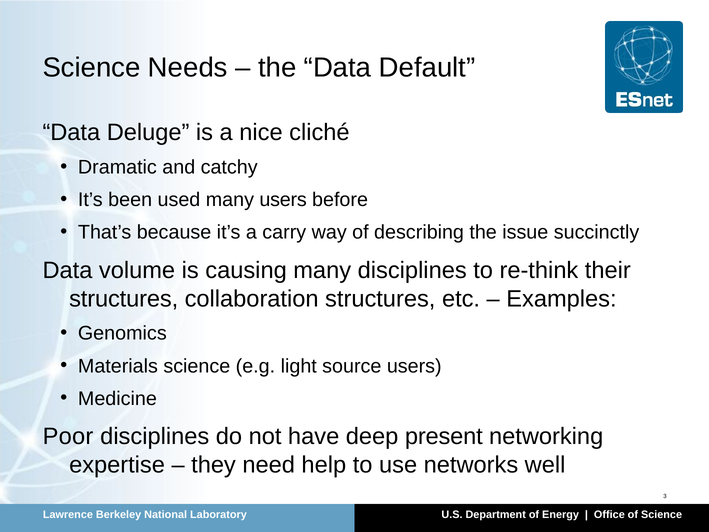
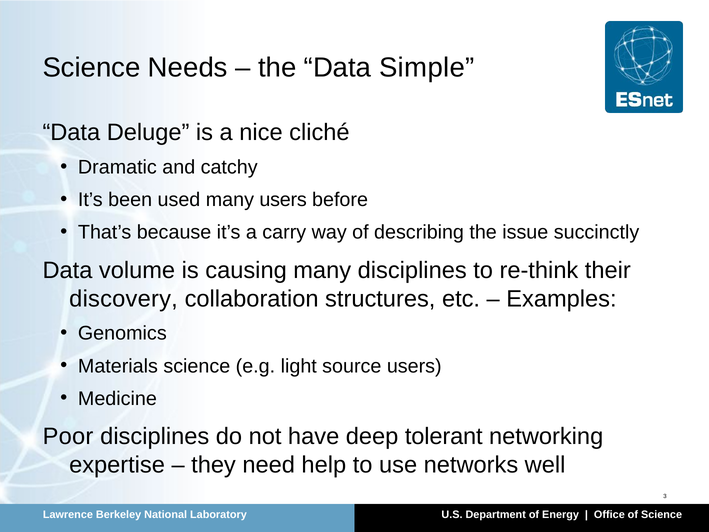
Default: Default -> Simple
structures at (124, 299): structures -> discovery
present: present -> tolerant
